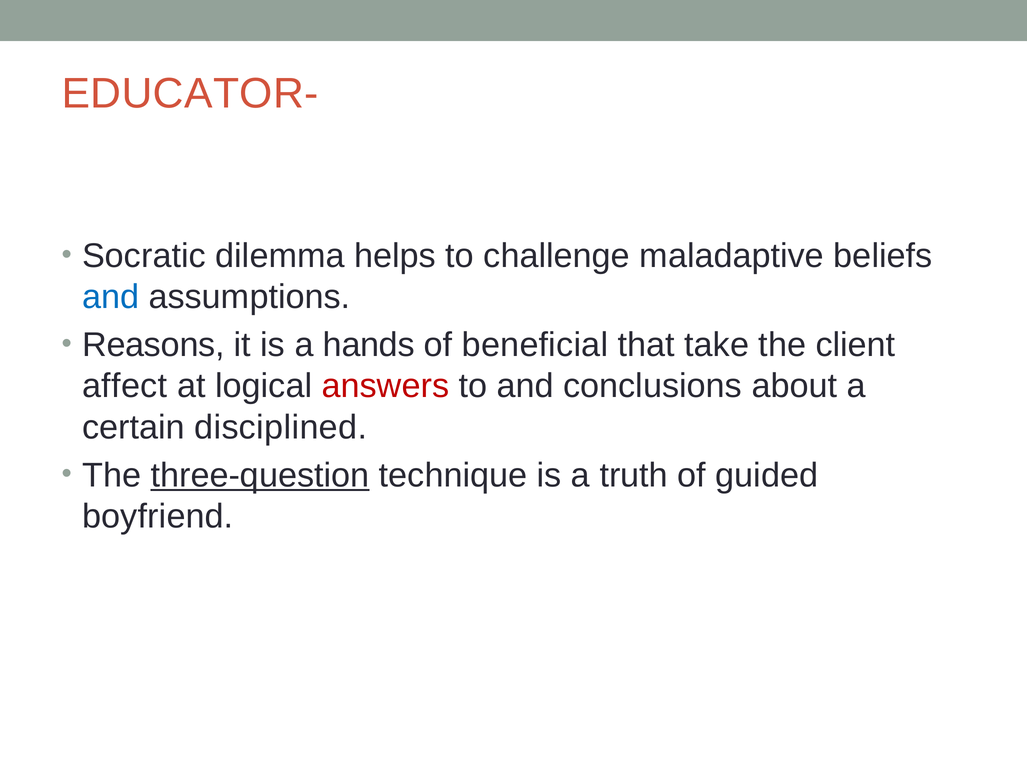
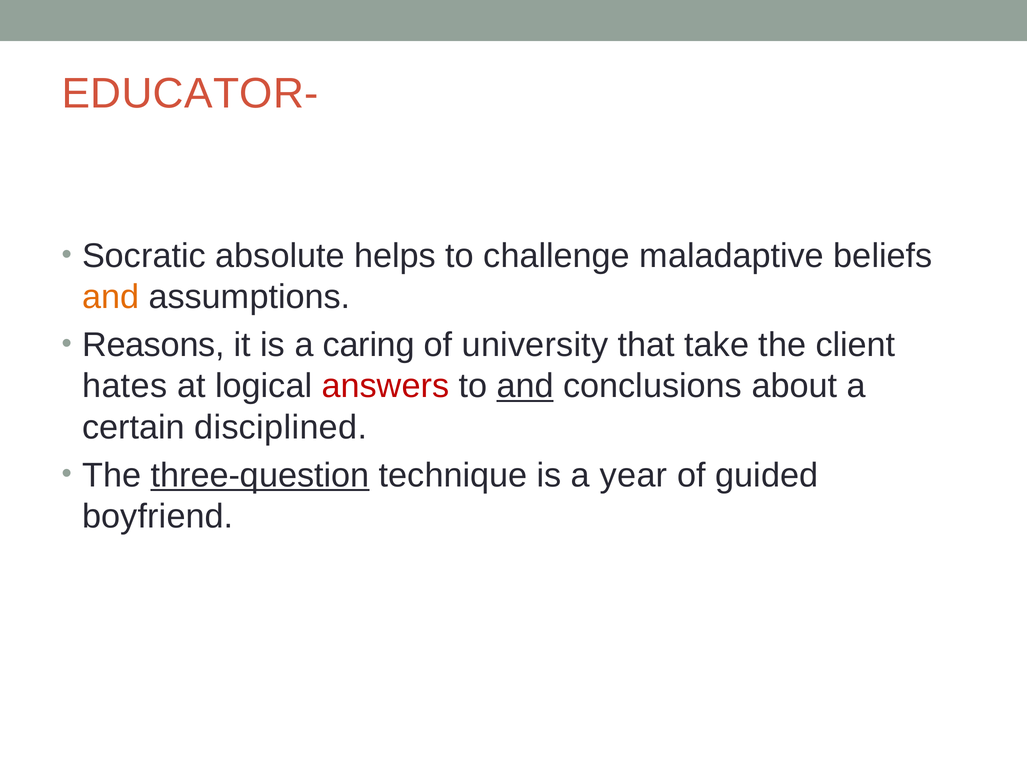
dilemma: dilemma -> absolute
and at (111, 297) colour: blue -> orange
hands: hands -> caring
beneficial: beneficial -> university
affect: affect -> hates
and at (525, 386) underline: none -> present
truth: truth -> year
